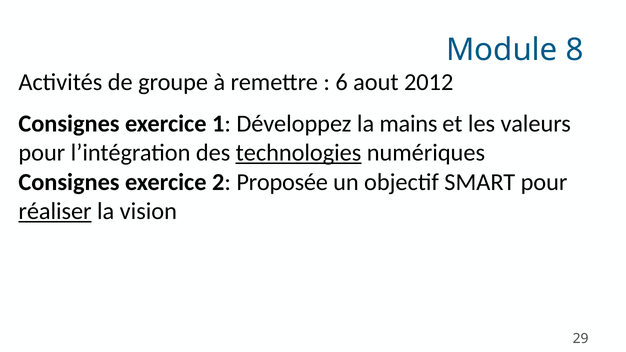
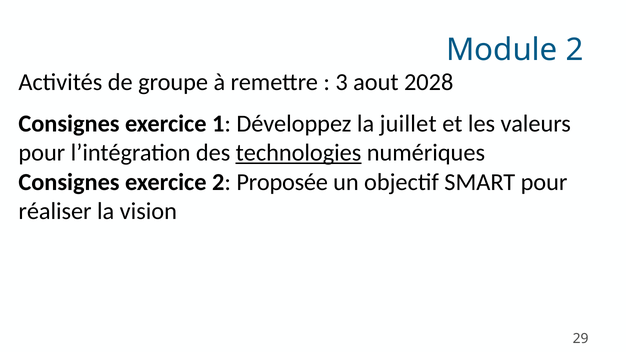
Module 8: 8 -> 2
6: 6 -> 3
2012: 2012 -> 2028
mains: mains -> juillet
réaliser underline: present -> none
